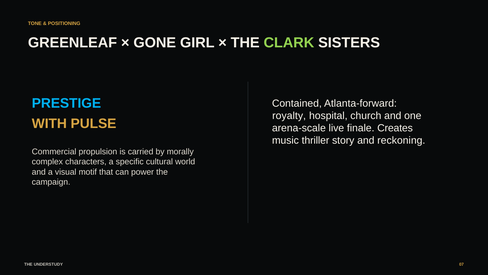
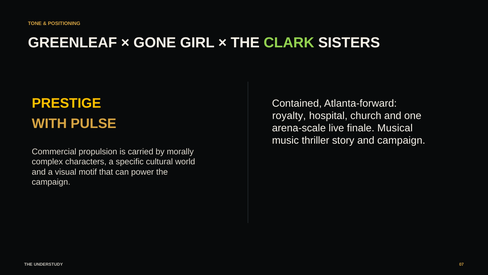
PRESTIGE colour: light blue -> yellow
Creates: Creates -> Musical
and reckoning: reckoning -> campaign
